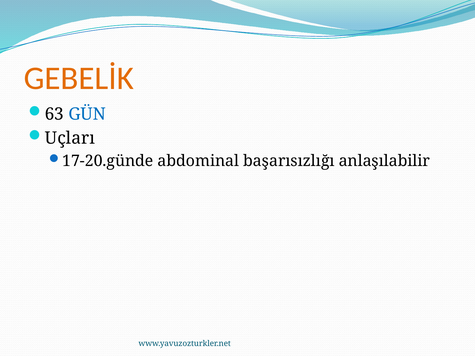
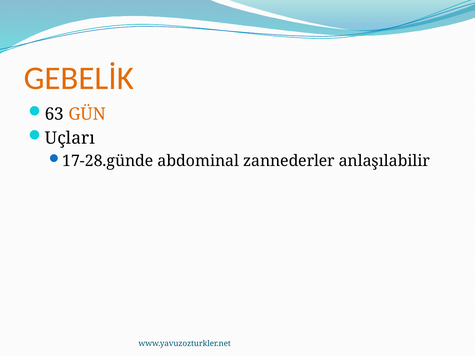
GÜN colour: blue -> orange
17-20.günde: 17-20.günde -> 17-28.günde
başarısızlığı: başarısızlığı -> zannederler
